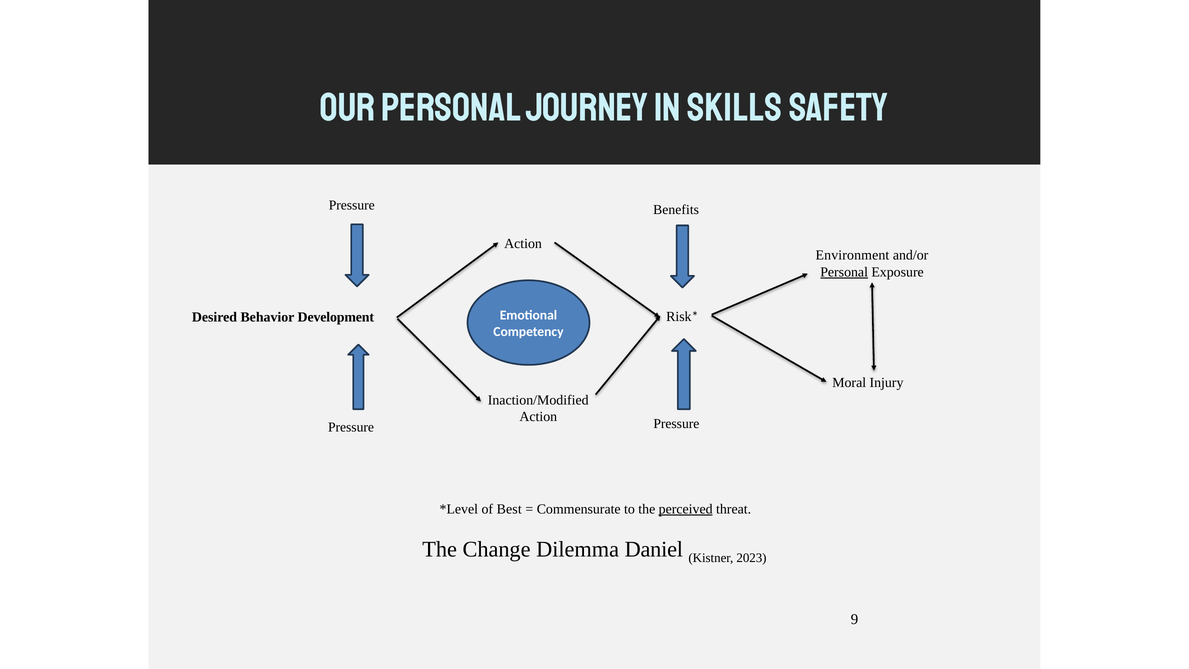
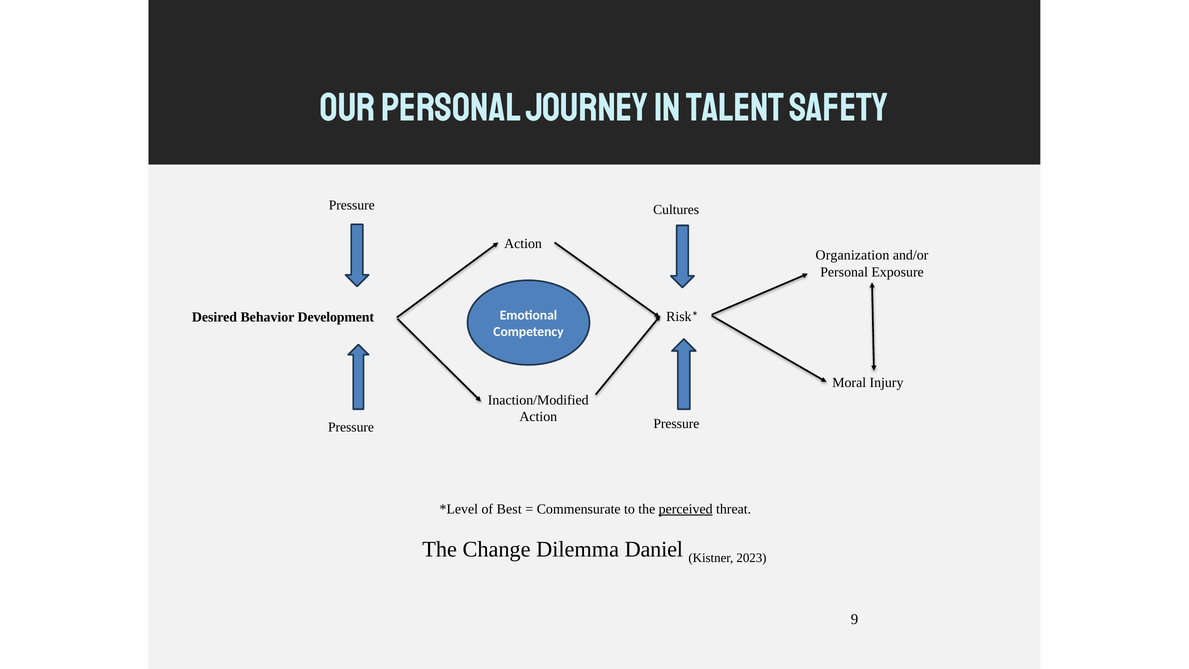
Skills: Skills -> Talent
Benefits: Benefits -> Cultures
Environment: Environment -> Organization
Personal at (844, 272) underline: present -> none
